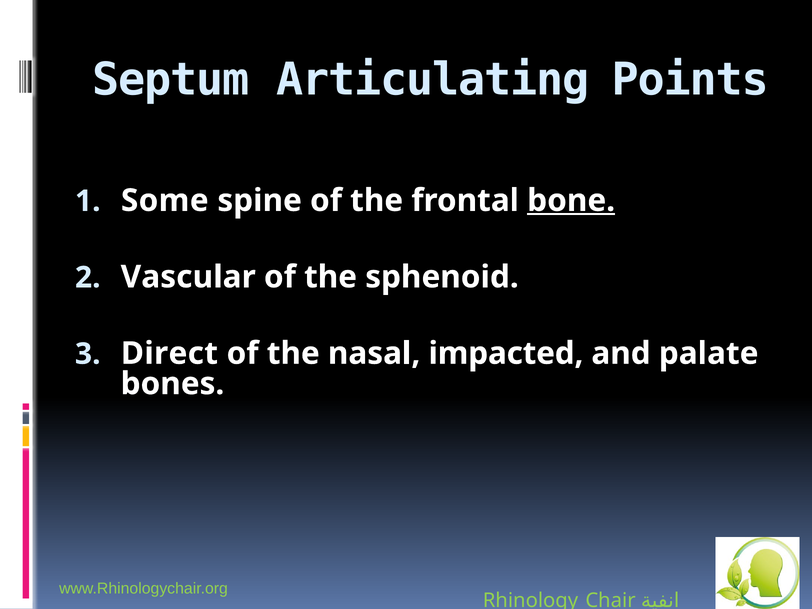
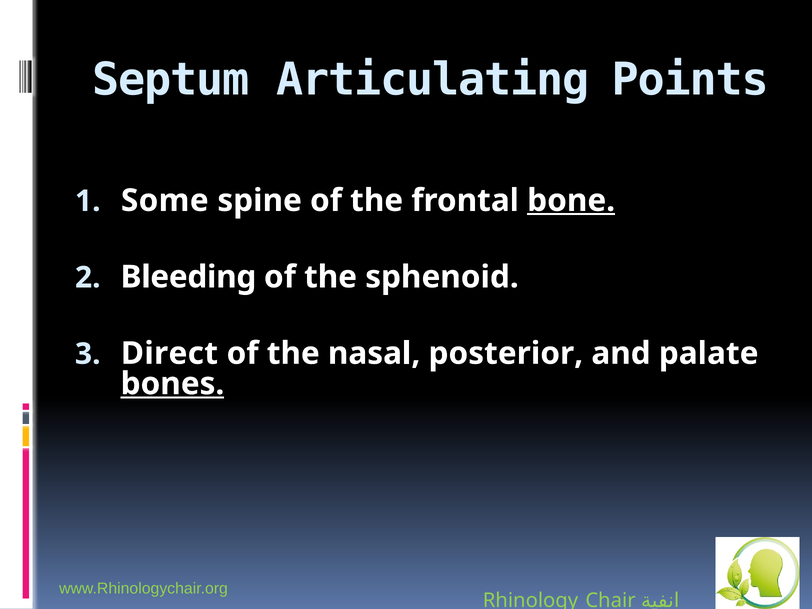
Vascular: Vascular -> Bleeding
impacted: impacted -> posterior
bones underline: none -> present
